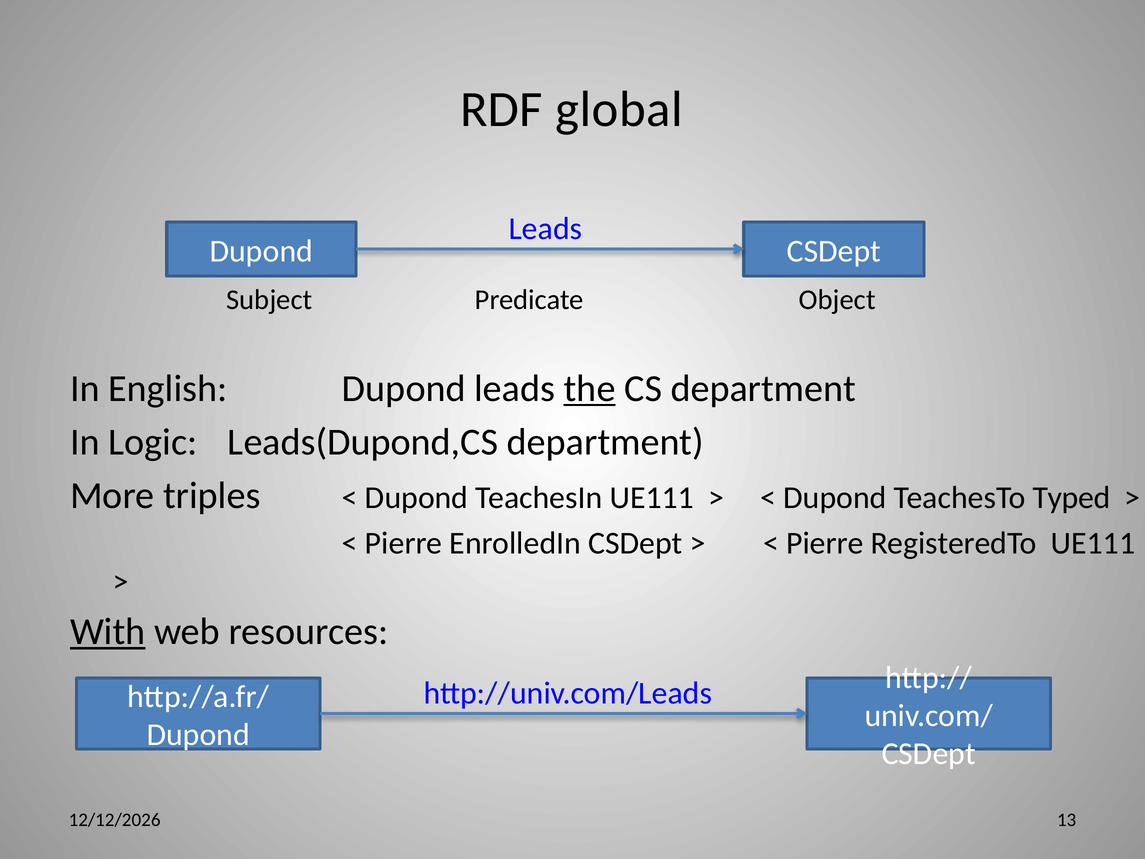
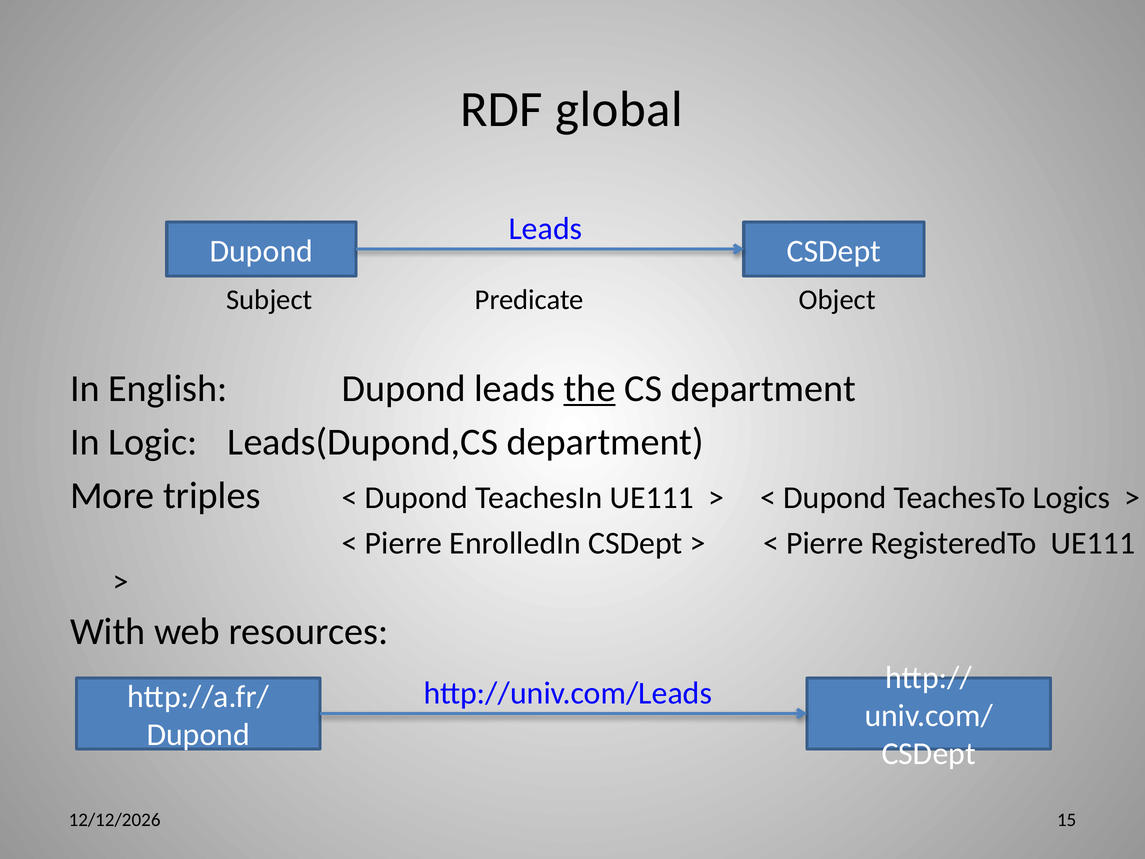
Typed: Typed -> Logics
With underline: present -> none
13: 13 -> 15
